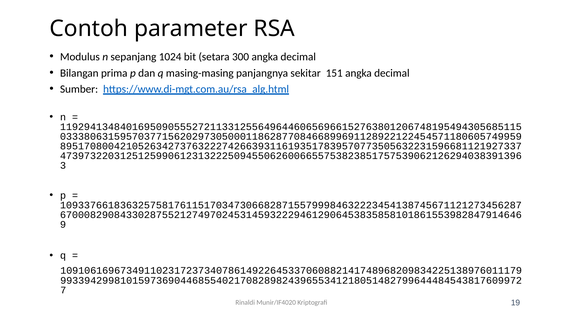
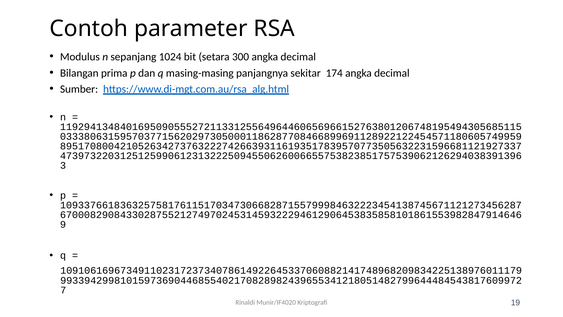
151: 151 -> 174
